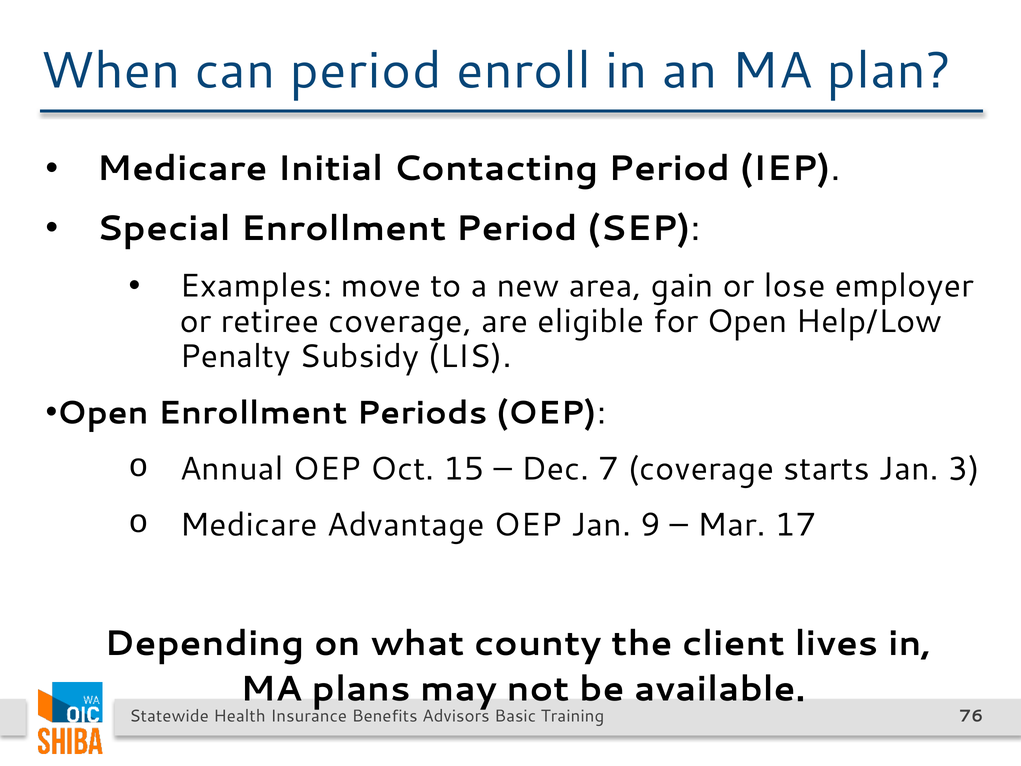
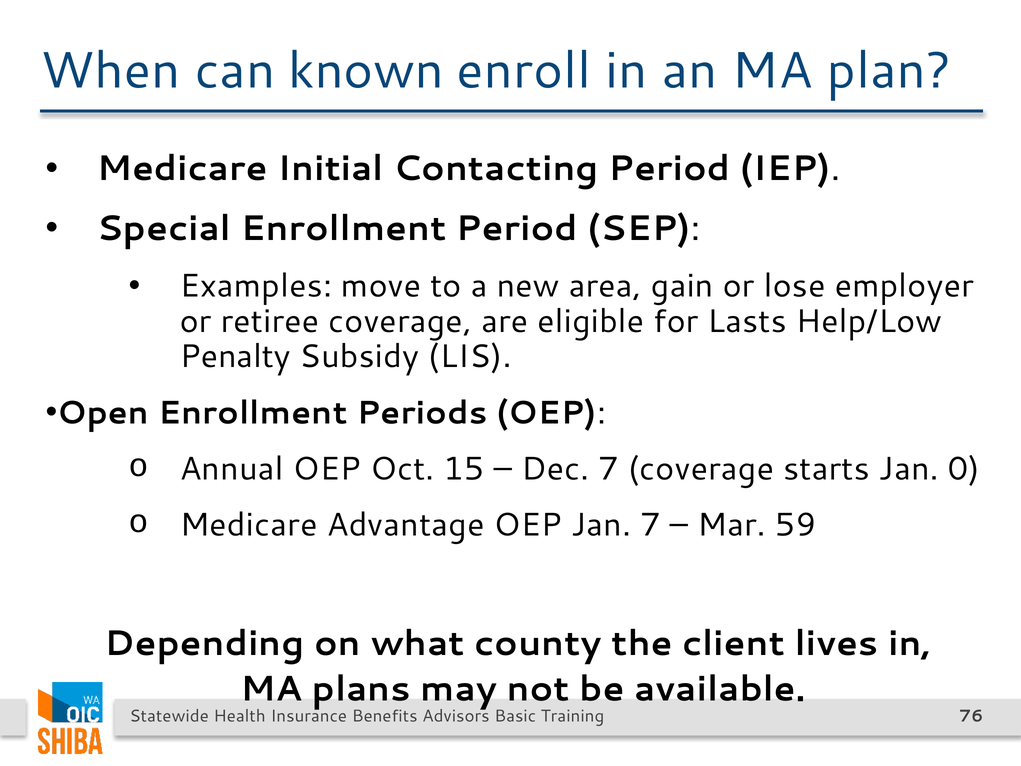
can period: period -> known
for Open: Open -> Lasts
3: 3 -> 0
Jan 9: 9 -> 7
17: 17 -> 59
